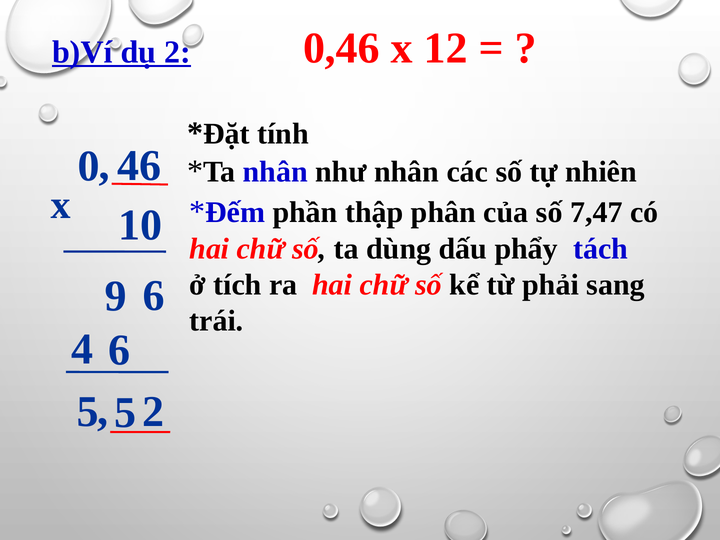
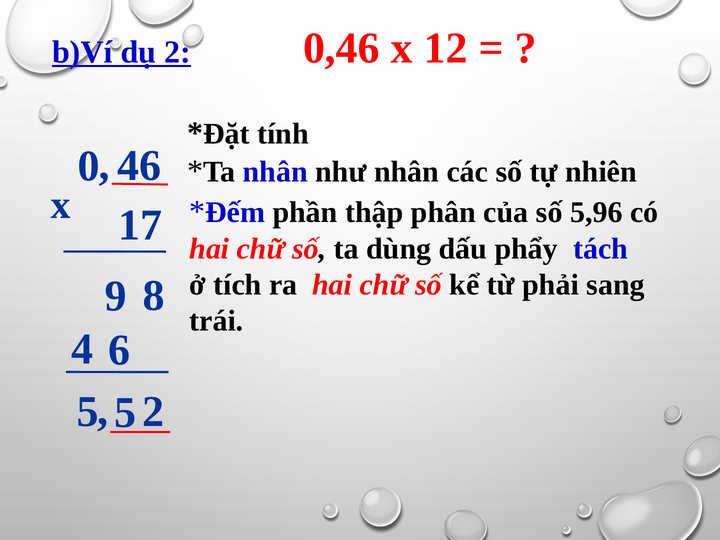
10: 10 -> 17
7,47: 7,47 -> 5,96
9 6: 6 -> 8
